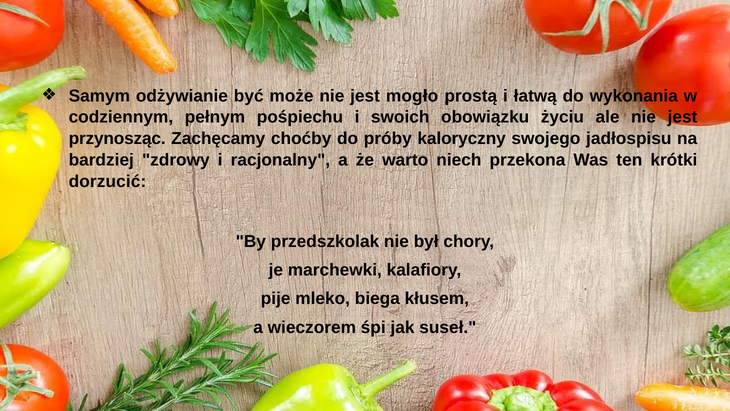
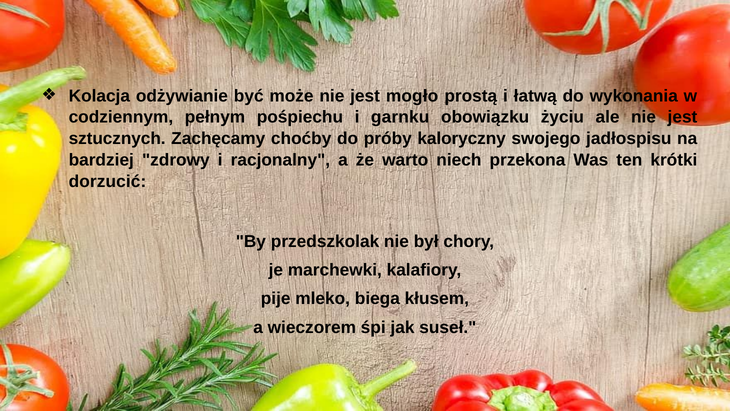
Samym: Samym -> Kolacja
swoich: swoich -> garnku
przynosząc: przynosząc -> sztucznych
